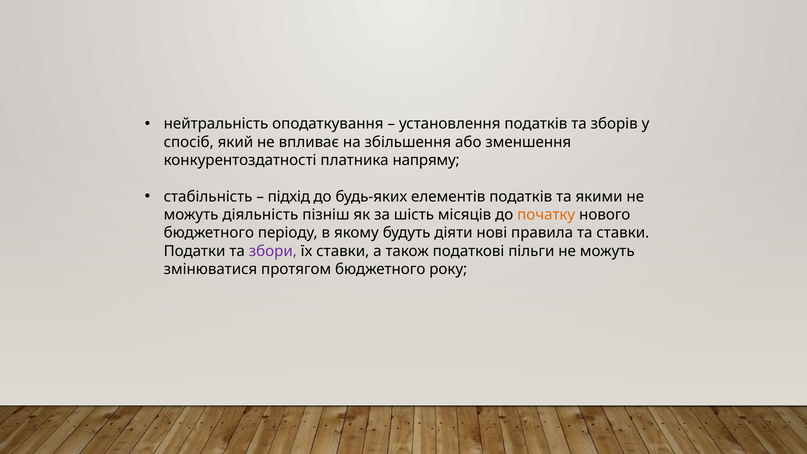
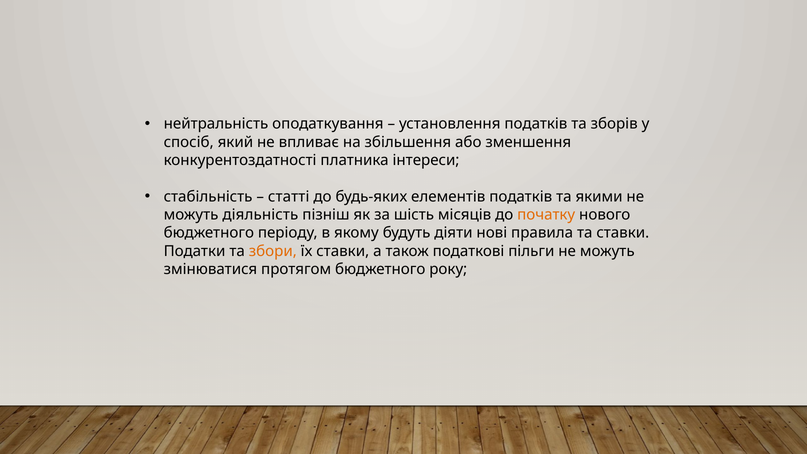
напряму: напряму -> інтереси
підхід: підхід -> статті
збори colour: purple -> orange
